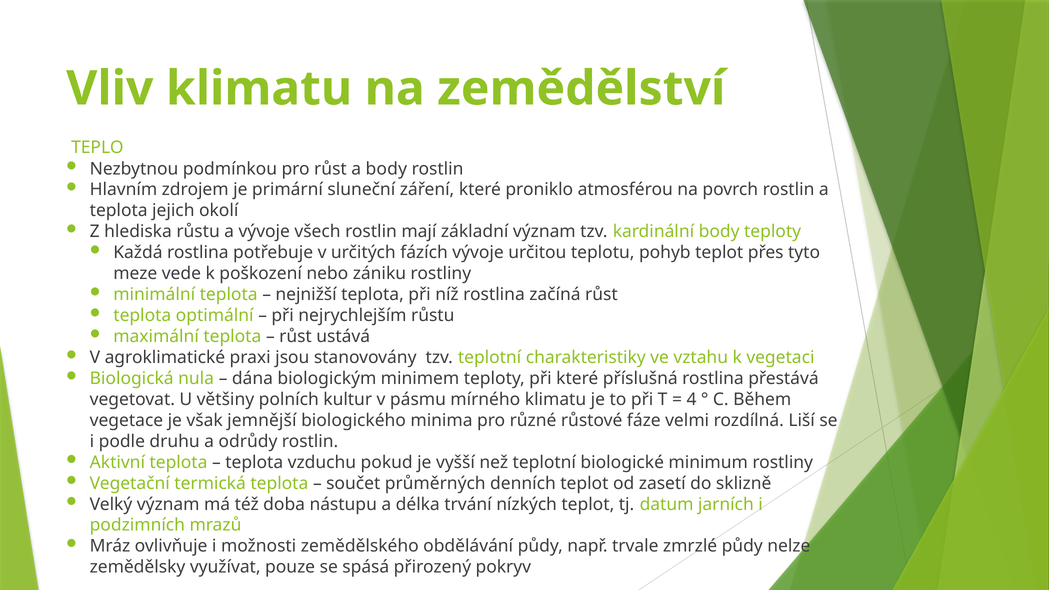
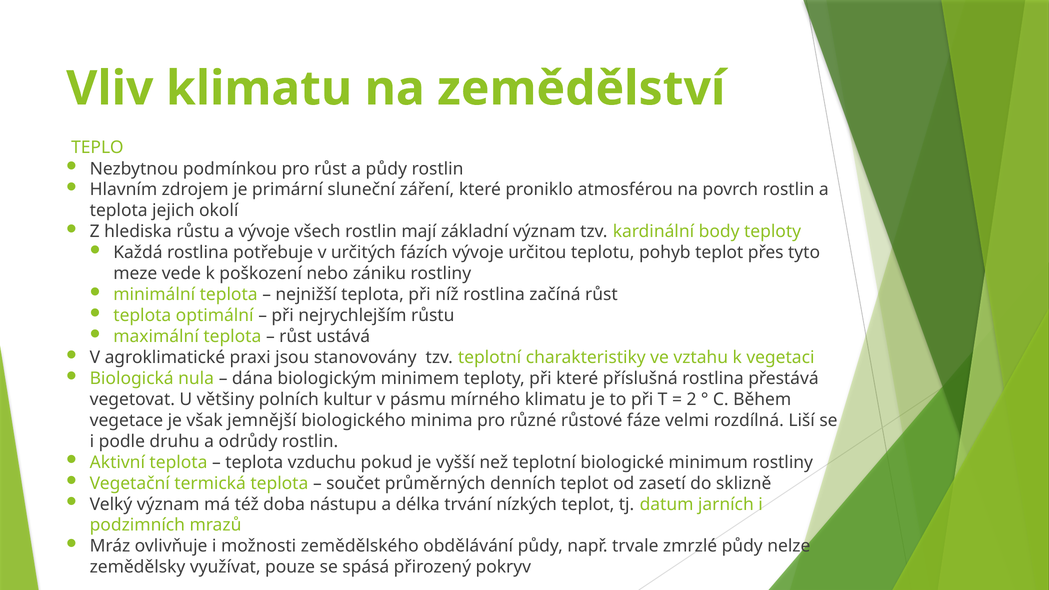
a body: body -> půdy
4: 4 -> 2
